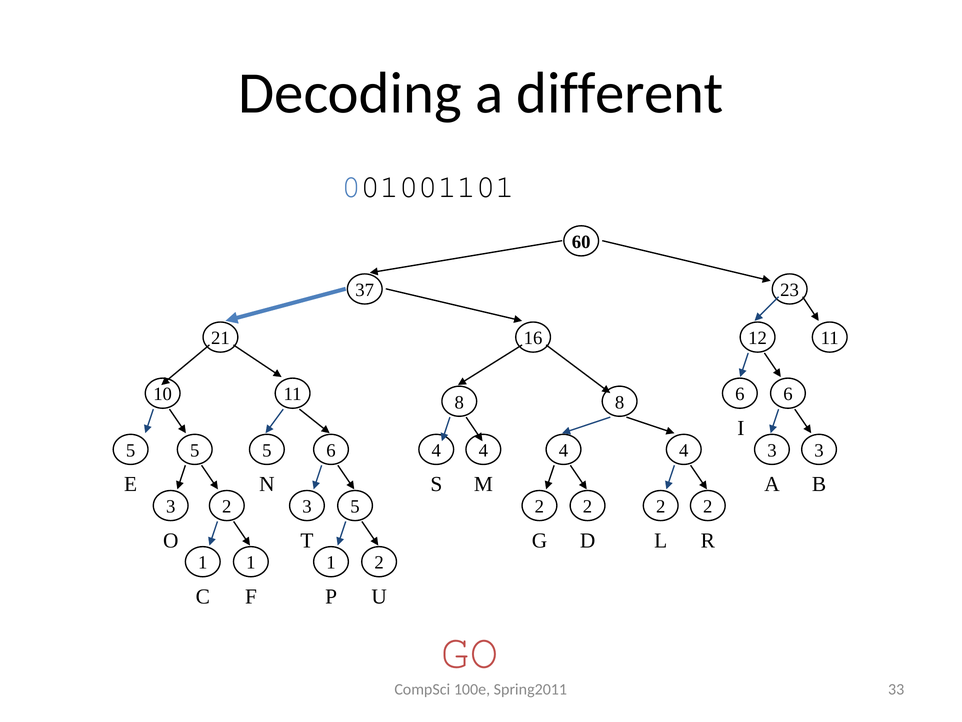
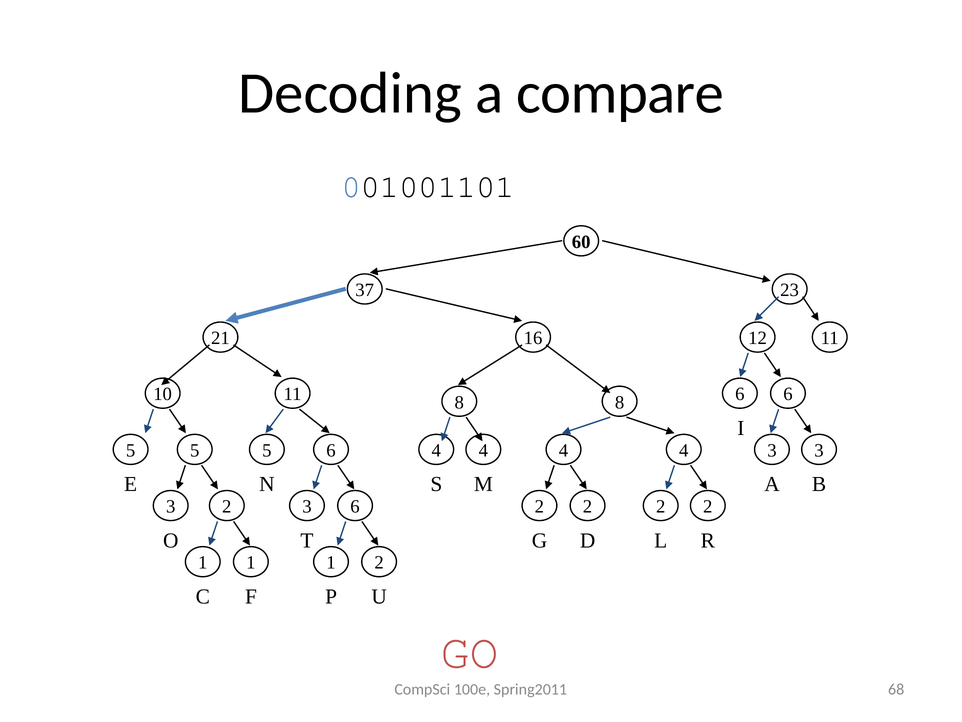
different: different -> compare
2 5: 5 -> 6
33: 33 -> 68
